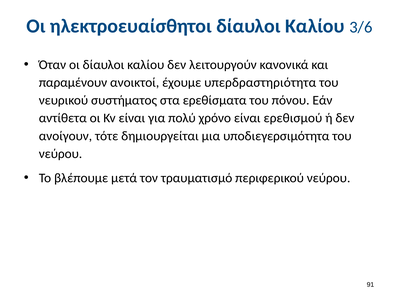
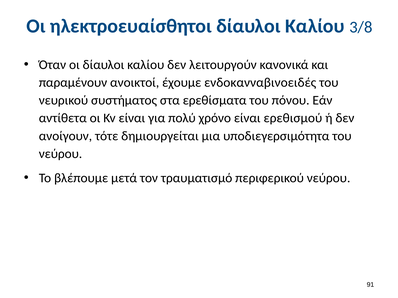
3/6: 3/6 -> 3/8
υπερδραστηριότητα: υπερδραστηριότητα -> ενδοκανναβινοειδές
